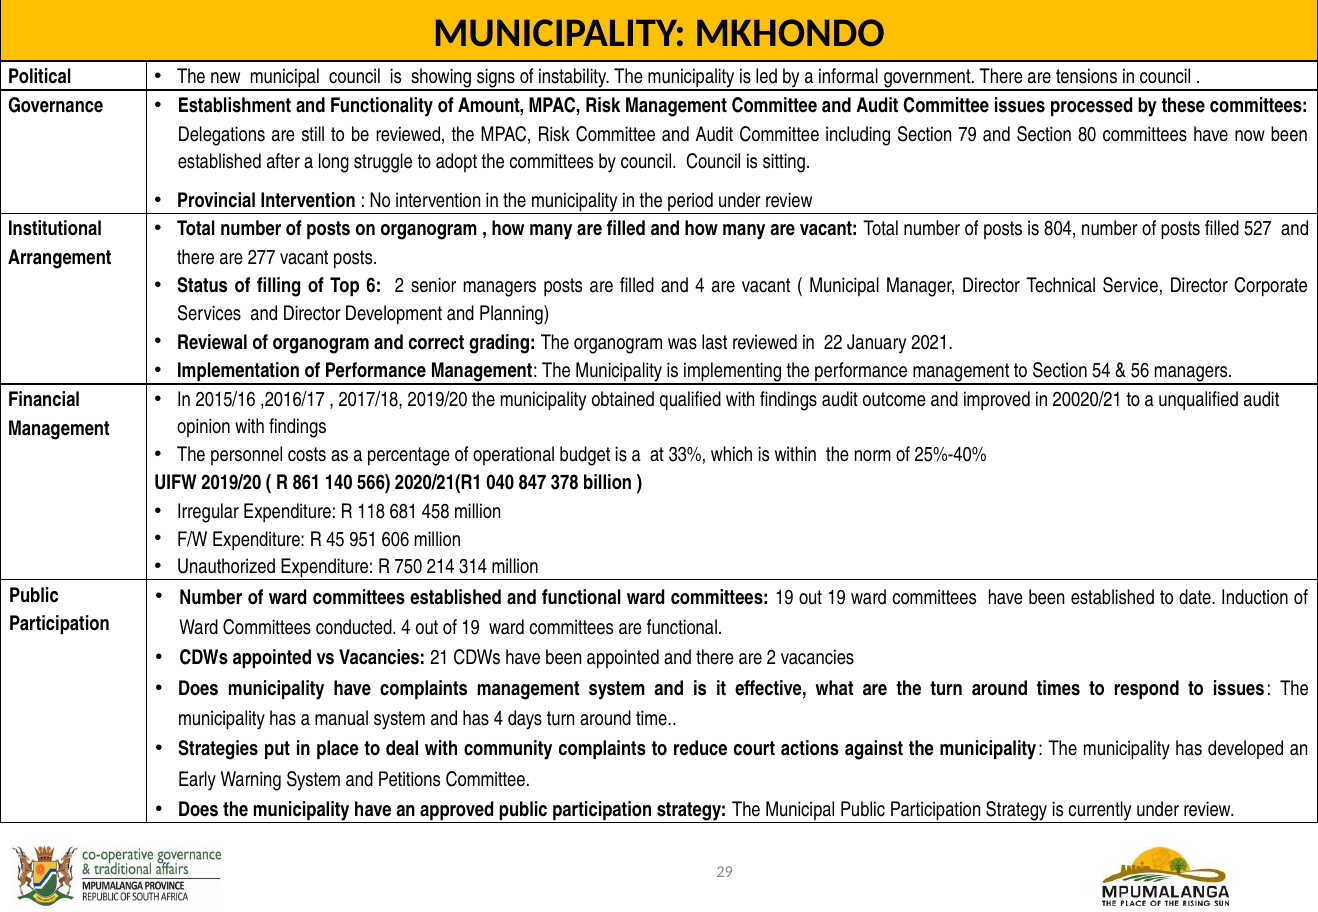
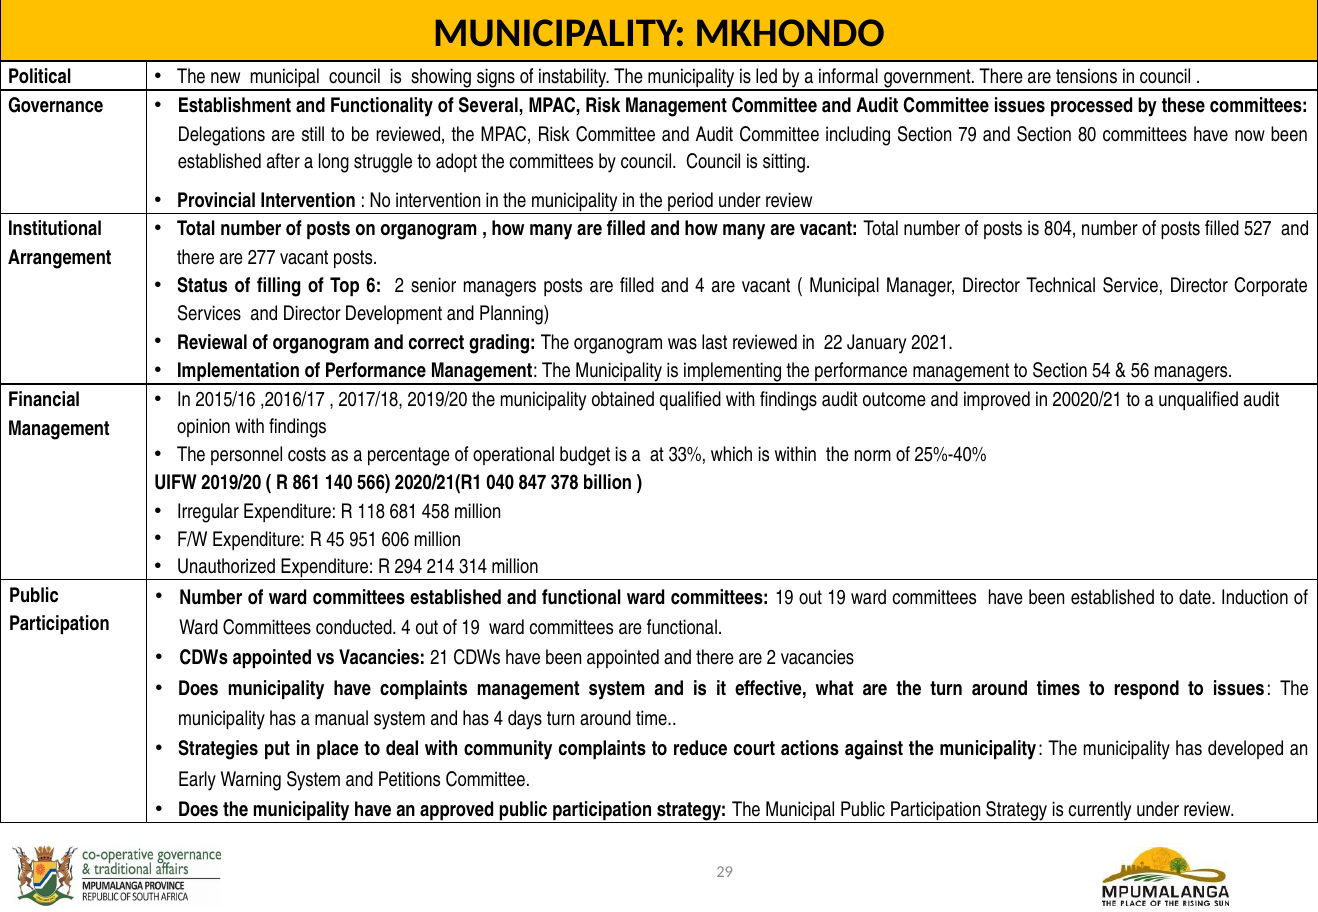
Amount: Amount -> Several
750: 750 -> 294
